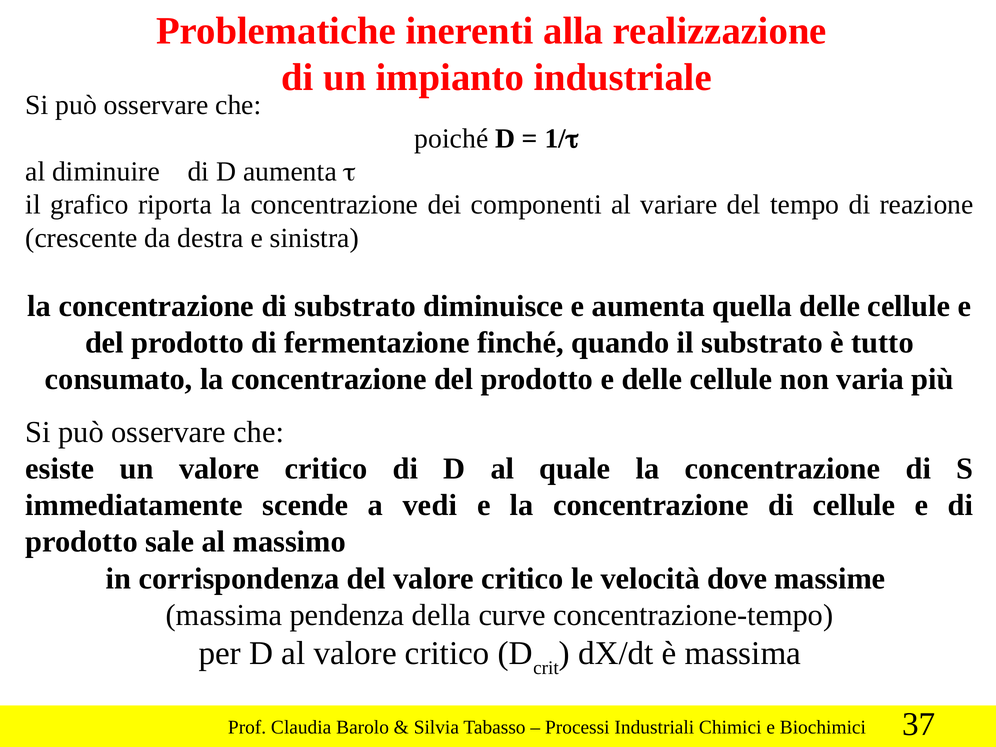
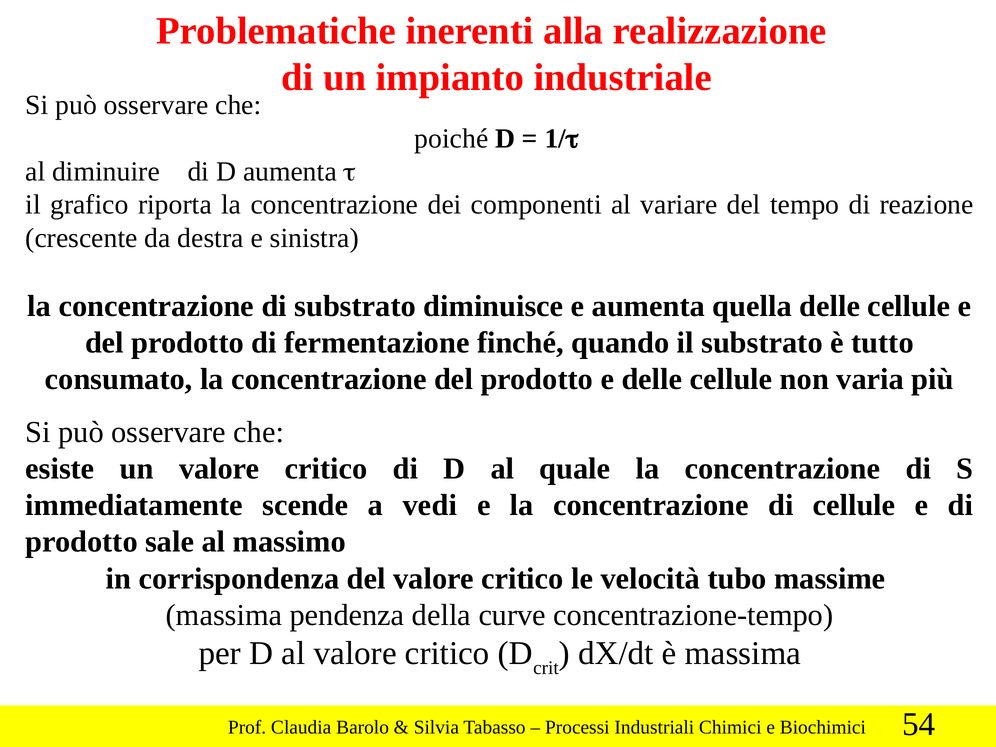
dove: dove -> tubo
37: 37 -> 54
